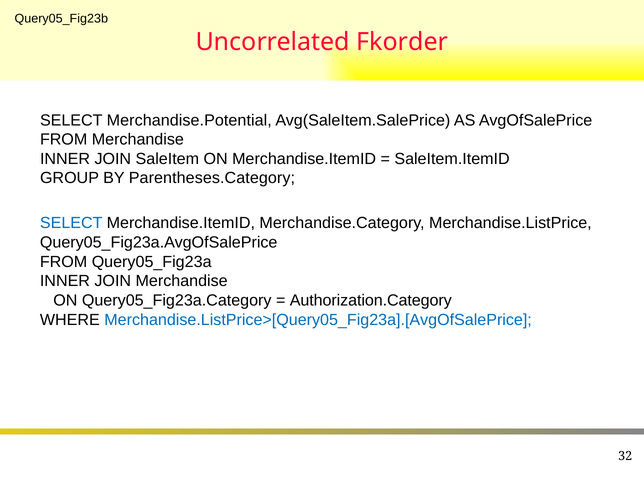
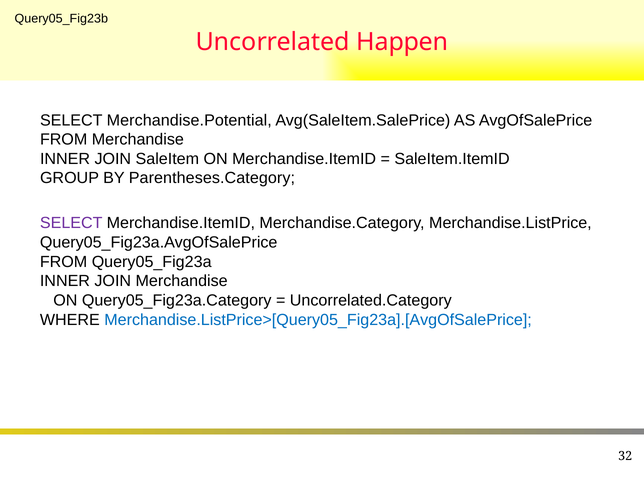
Fkorder: Fkorder -> Happen
SELECT at (71, 223) colour: blue -> purple
Authorization.Category: Authorization.Category -> Uncorrelated.Category
